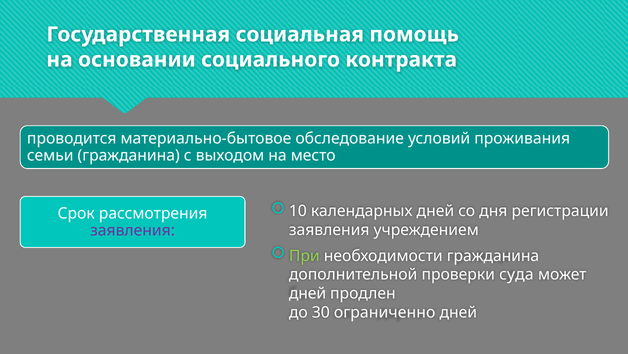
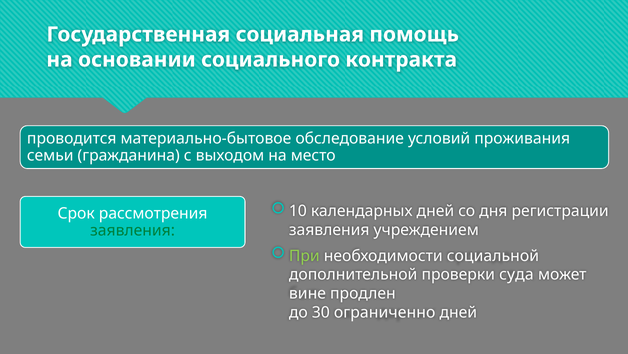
заявления at (133, 230) colour: purple -> green
необходимости гражданина: гражданина -> социальной
дней at (308, 293): дней -> вине
